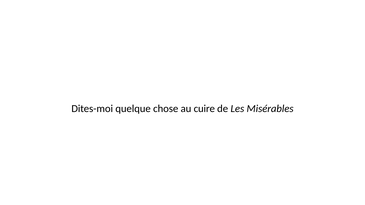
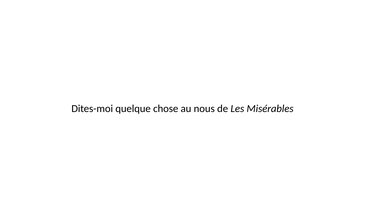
cuire: cuire -> nous
